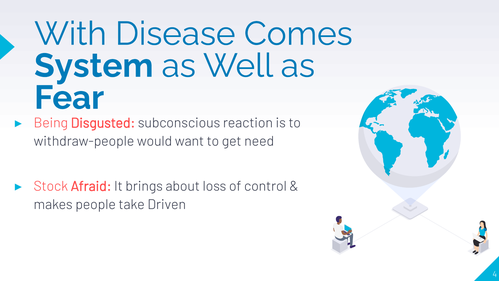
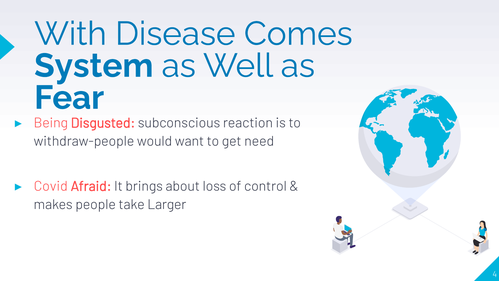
Stock: Stock -> Covid
Driven: Driven -> Larger
